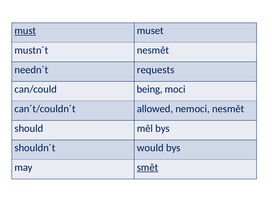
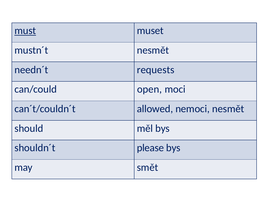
being: being -> open
would: would -> please
smět underline: present -> none
